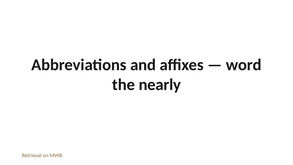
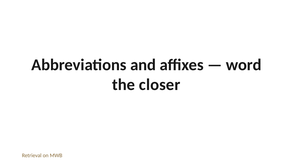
nearly: nearly -> closer
